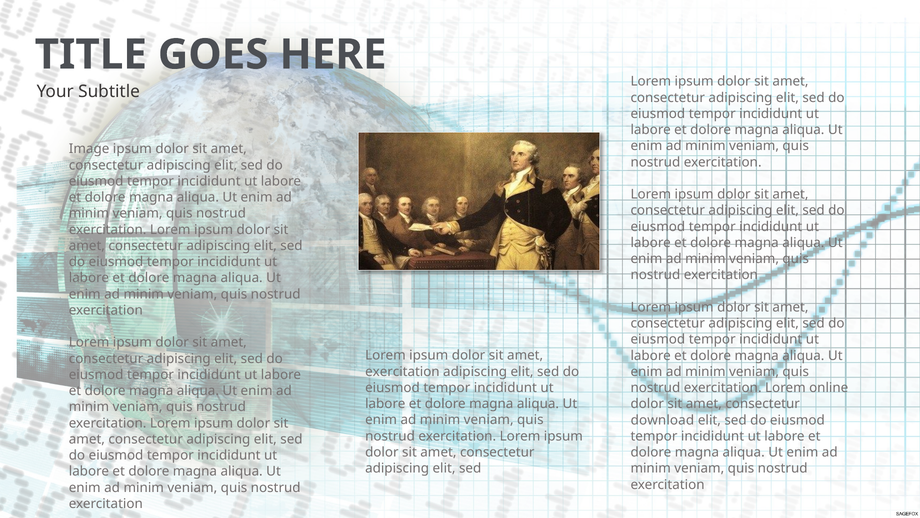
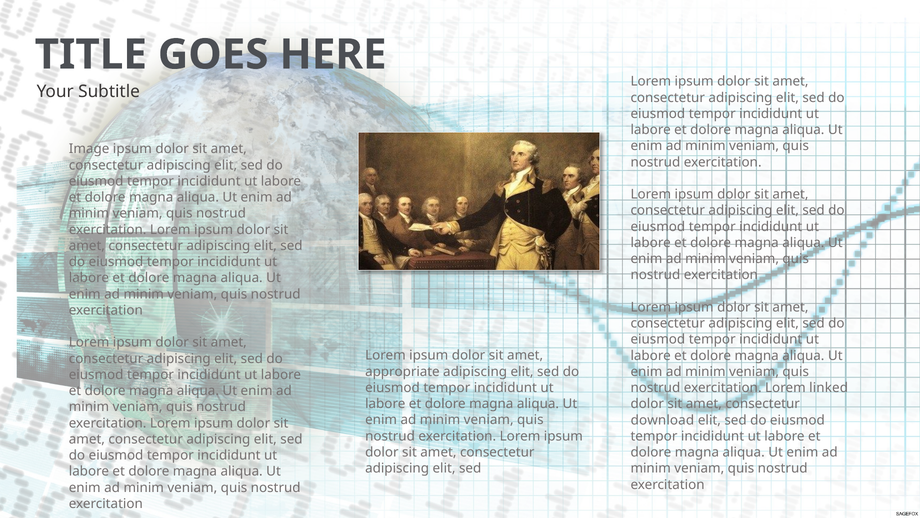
exercitation at (402, 371): exercitation -> appropriate
online: online -> linked
